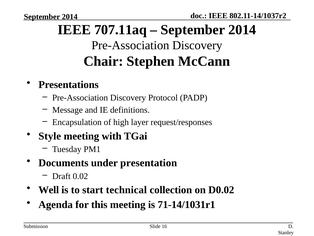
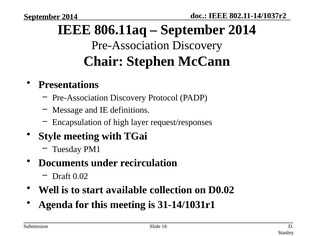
707.11aq: 707.11aq -> 806.11aq
presentation: presentation -> recirculation
technical: technical -> available
71-14/1031r1: 71-14/1031r1 -> 31-14/1031r1
